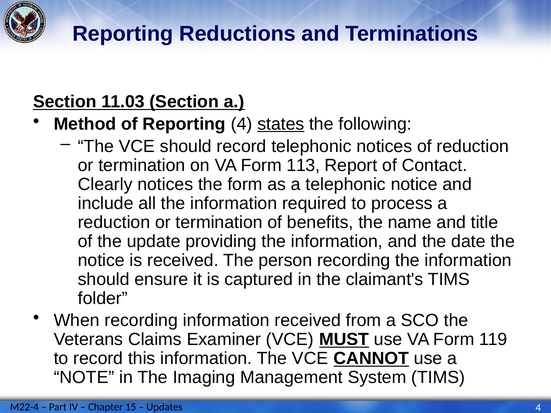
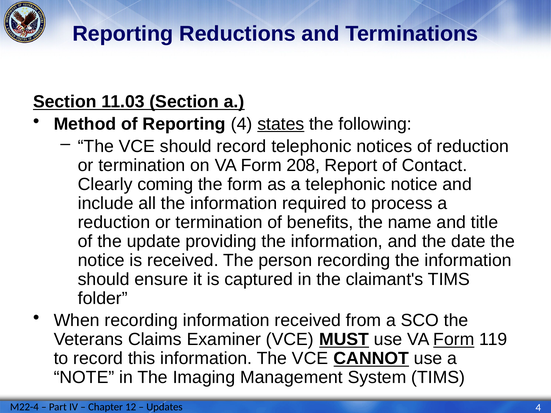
113: 113 -> 208
Clearly notices: notices -> coming
Form at (454, 340) underline: none -> present
15: 15 -> 12
